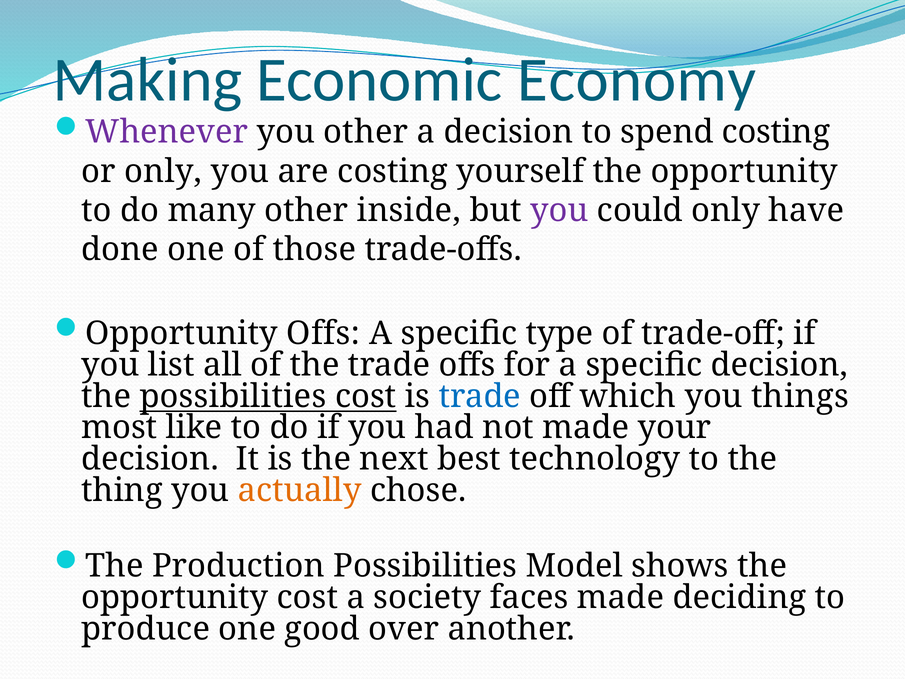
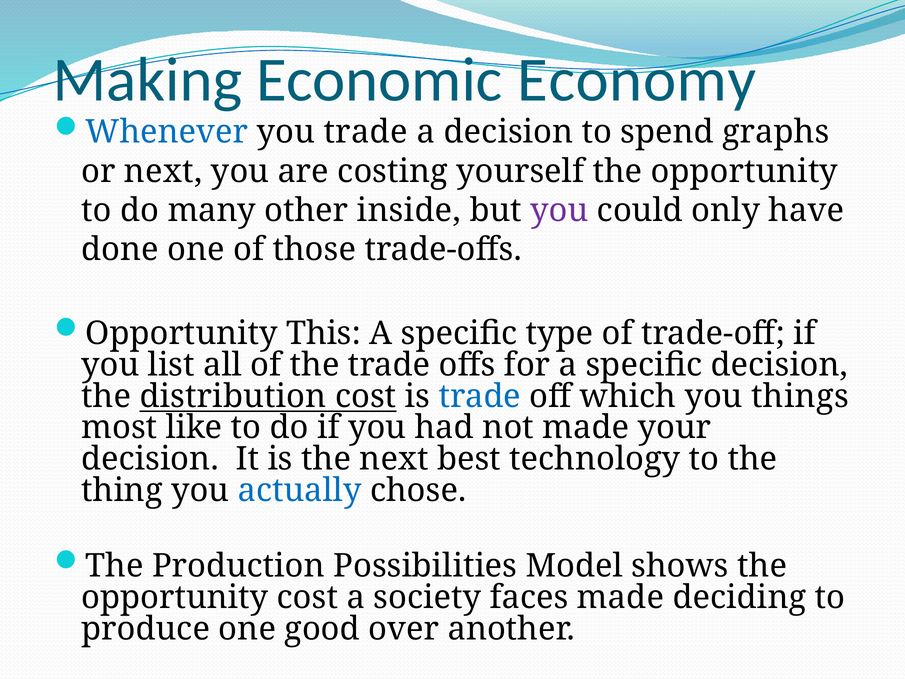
Whenever colour: purple -> blue
you other: other -> trade
spend costing: costing -> graphs
or only: only -> next
Opportunity Offs: Offs -> This
the possibilities: possibilities -> distribution
actually colour: orange -> blue
